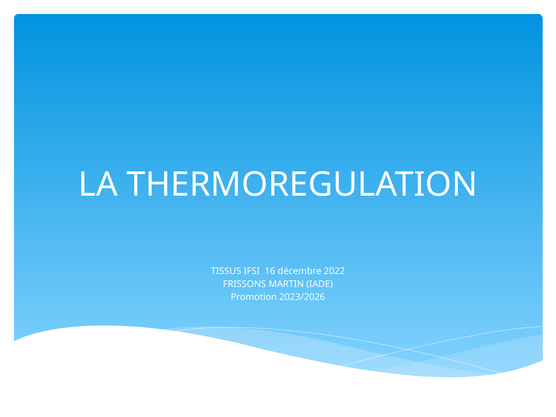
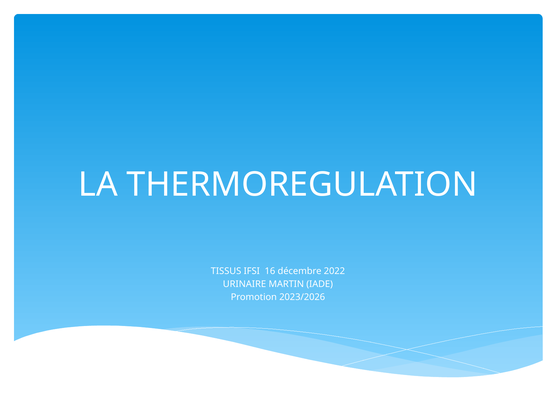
FRISSONS: FRISSONS -> URINAIRE
